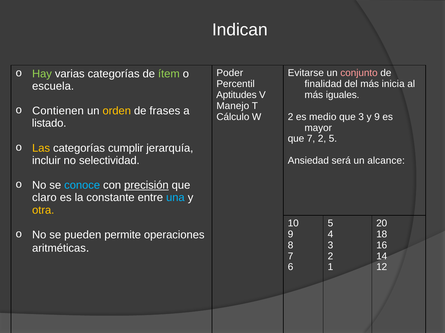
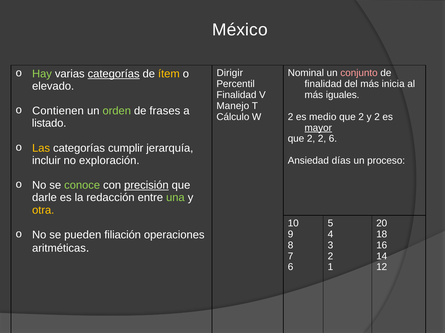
Indican: Indican -> México
Poder: Poder -> Dirigir
Evitarse: Evitarse -> Nominal
categorías at (114, 74) underline: none -> present
ítem colour: light green -> yellow
escuela: escuela -> elevado
Aptitudes at (236, 95): Aptitudes -> Finalidad
orden colour: yellow -> light green
3 at (361, 117): 3 -> 2
y 9: 9 -> 2
mayor underline: none -> present
7 at (311, 139): 7 -> 2
2 5: 5 -> 6
selectividad: selectividad -> exploración
será: será -> días
alcance: alcance -> proceso
conoce colour: light blue -> light green
claro: claro -> darle
constante: constante -> redacción
una colour: light blue -> light green
permite: permite -> filiación
